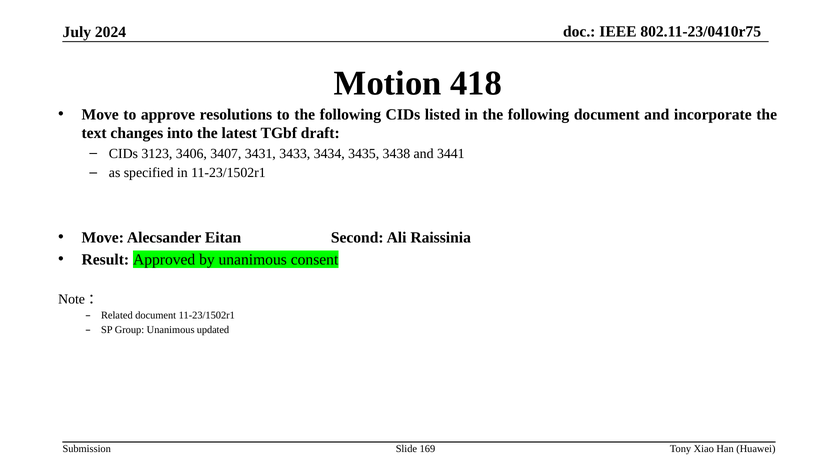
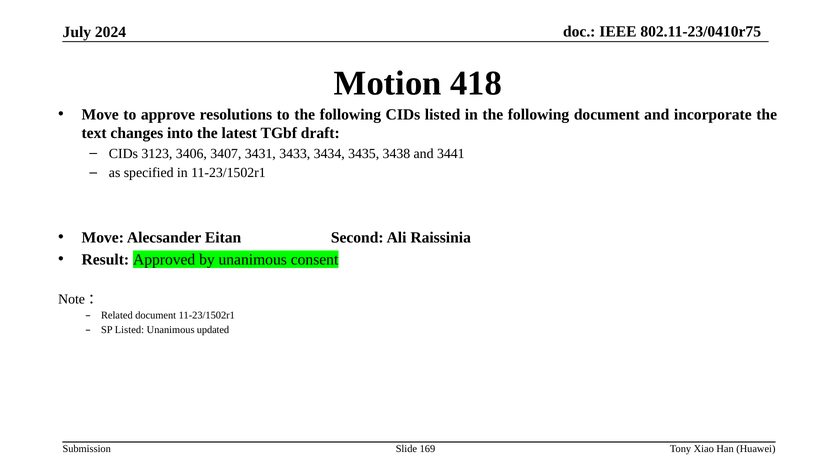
SP Group: Group -> Listed
